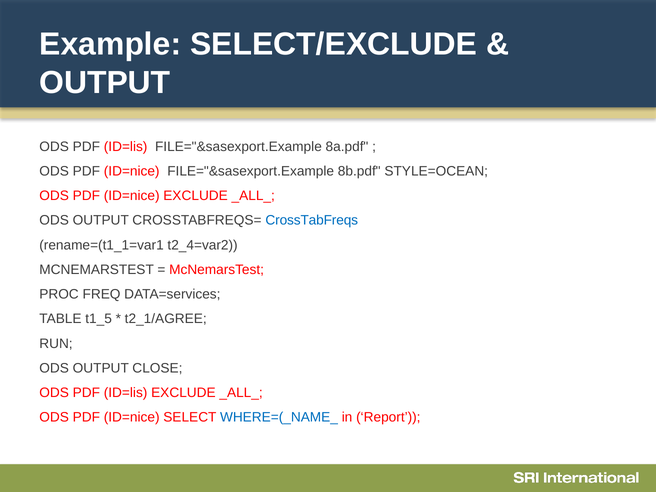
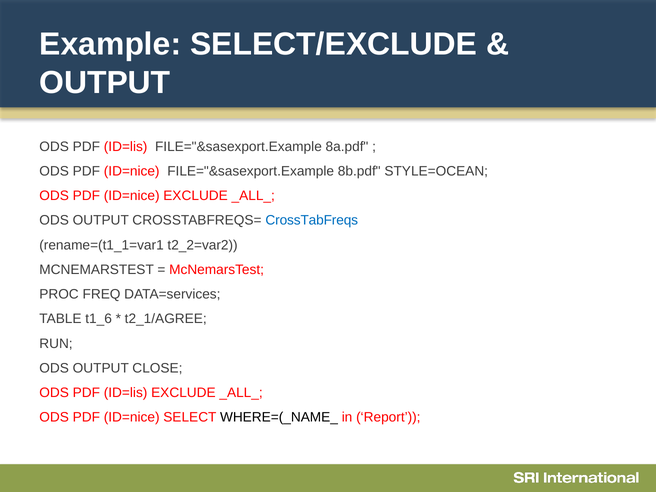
t2_4=var2: t2_4=var2 -> t2_2=var2
t1_5: t1_5 -> t1_6
WHERE=(_NAME_ colour: blue -> black
